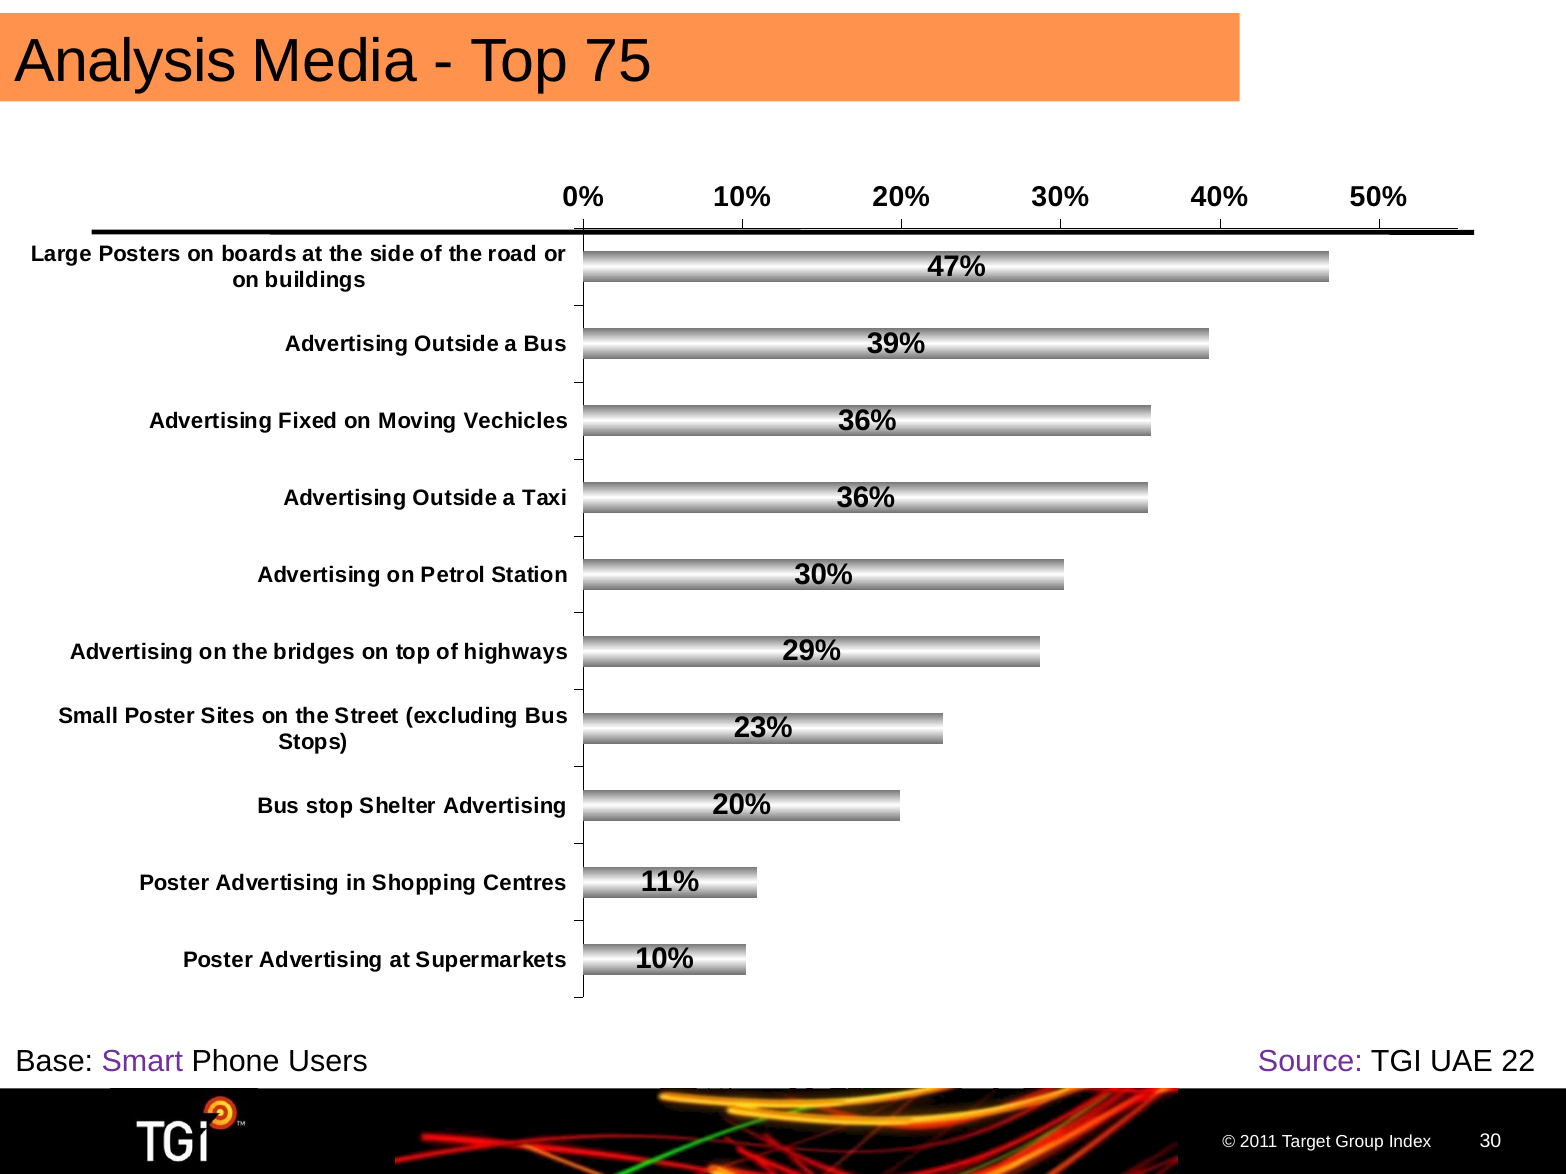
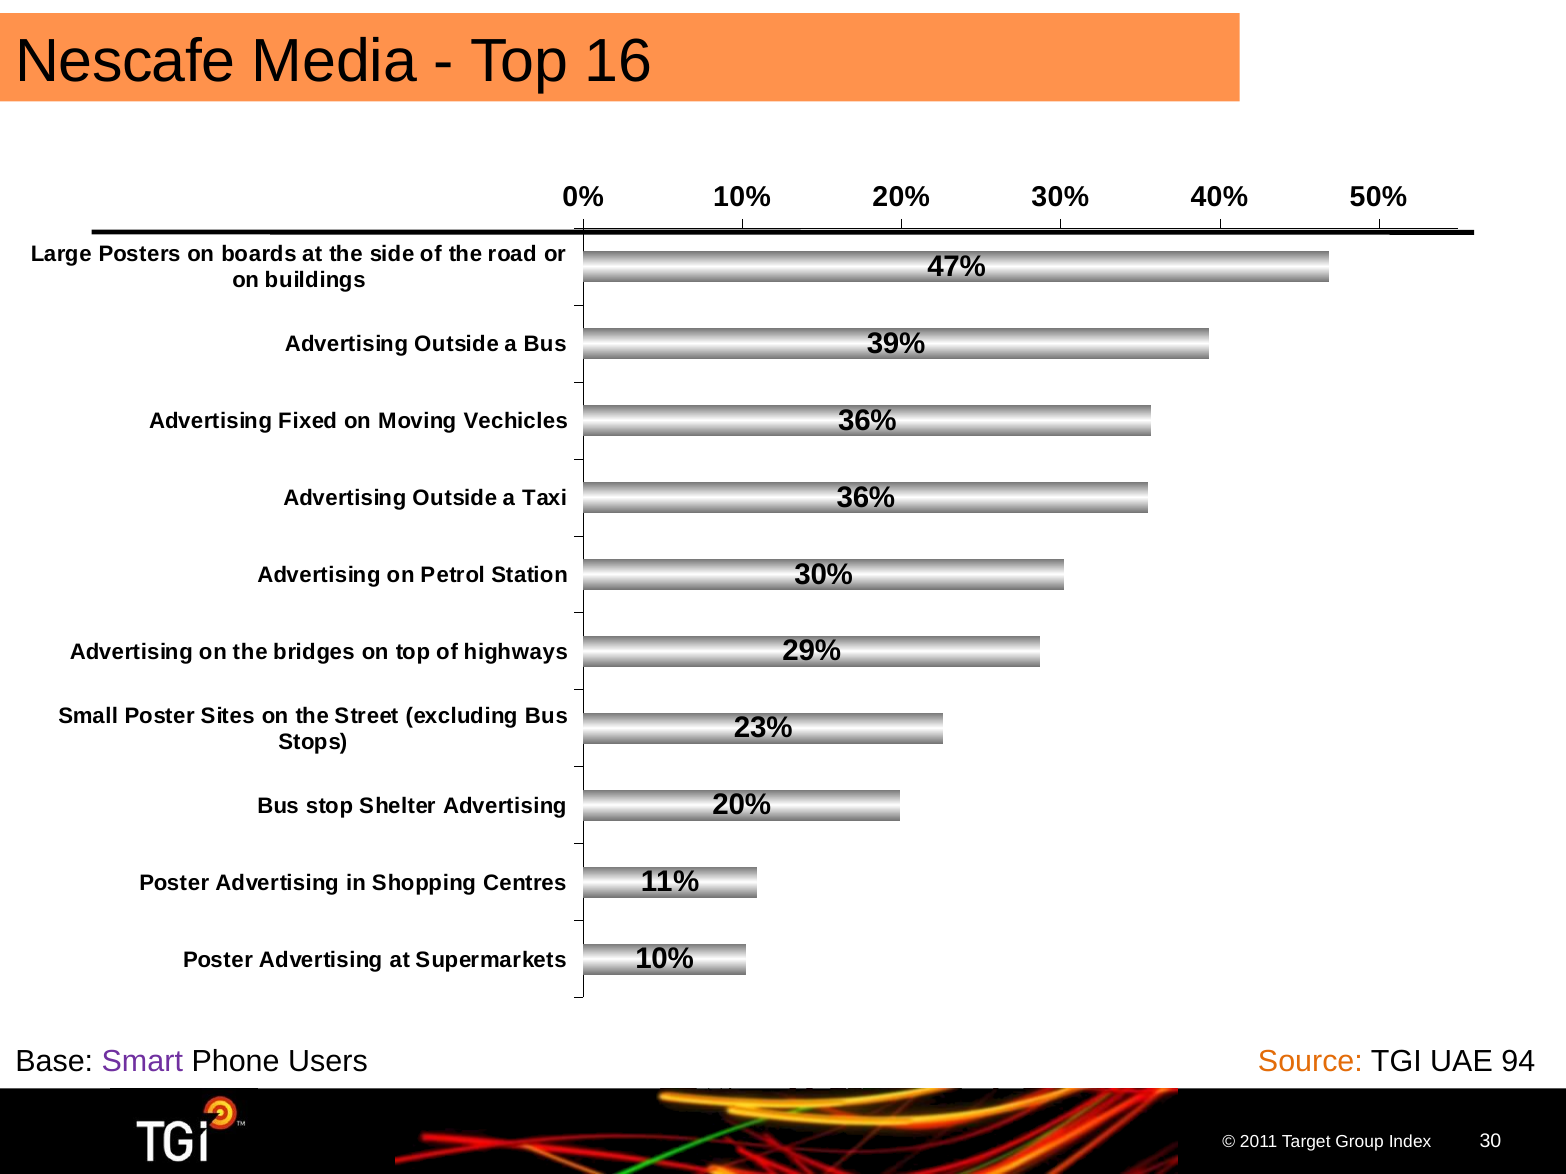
Analysis: Analysis -> Nescafe
75: 75 -> 16
Source colour: purple -> orange
22: 22 -> 94
